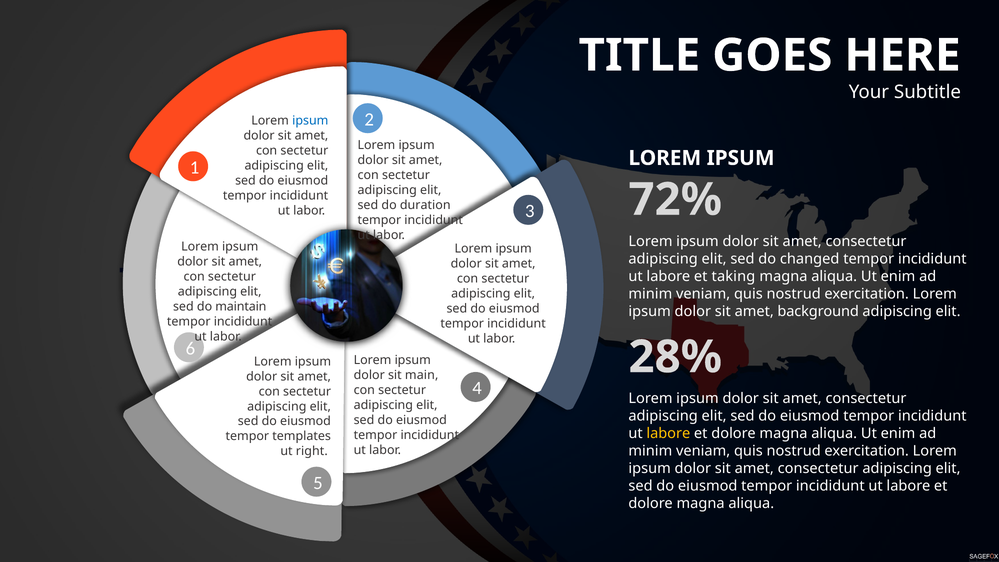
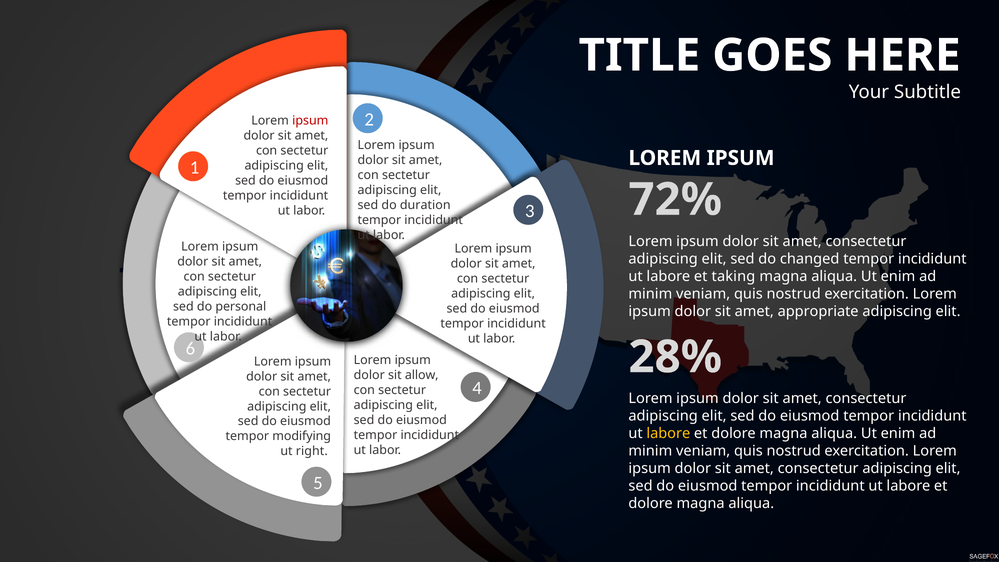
ipsum at (310, 121) colour: blue -> red
maintain: maintain -> personal
background: background -> appropriate
main: main -> allow
templates: templates -> modifying
